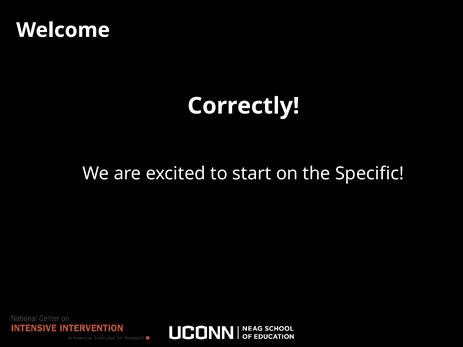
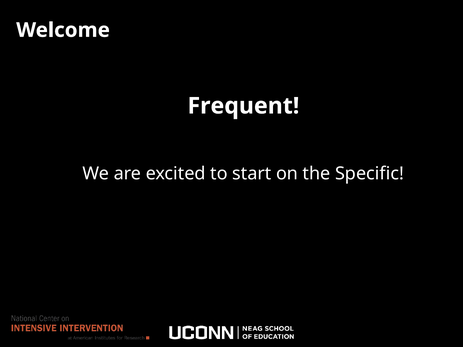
Correctly: Correctly -> Frequent
